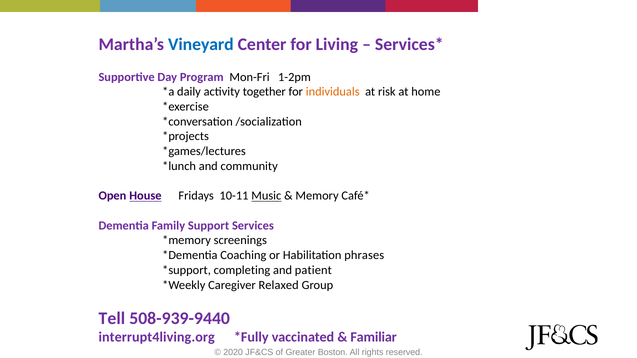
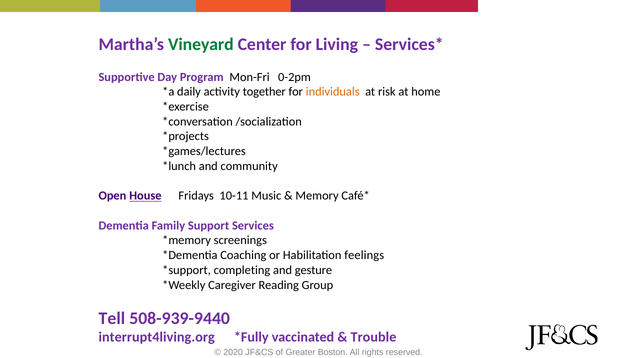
Vineyard colour: blue -> green
1-2pm: 1-2pm -> 0-2pm
Music underline: present -> none
phrases: phrases -> feelings
patient: patient -> gesture
Relaxed: Relaxed -> Reading
Familiar: Familiar -> Trouble
